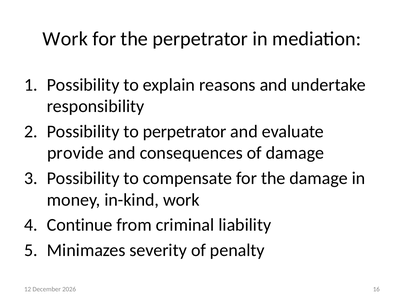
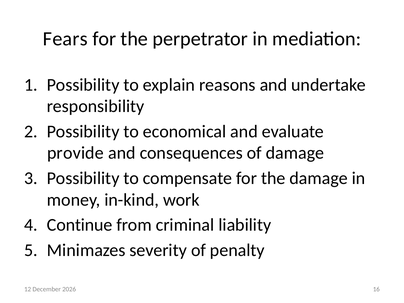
Work at (65, 39): Work -> Fears
to perpetrator: perpetrator -> economical
